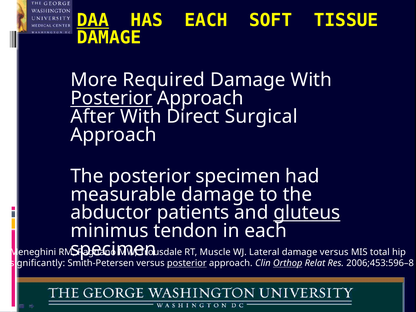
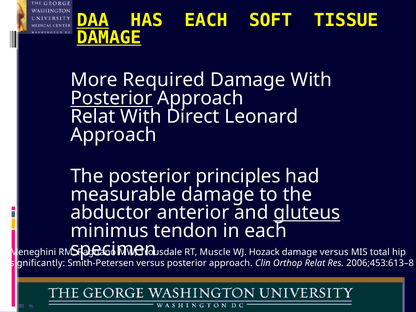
DAMAGE at (109, 38) underline: none -> present
After at (93, 117): After -> Relat
Surgical: Surgical -> Leonard
posterior specimen: specimen -> principles
patients: patients -> anterior
Lateral: Lateral -> Hozack
posterior at (187, 263) underline: present -> none
Orthop underline: present -> none
2006;453:596–8: 2006;453:596–8 -> 2006;453:613–8
